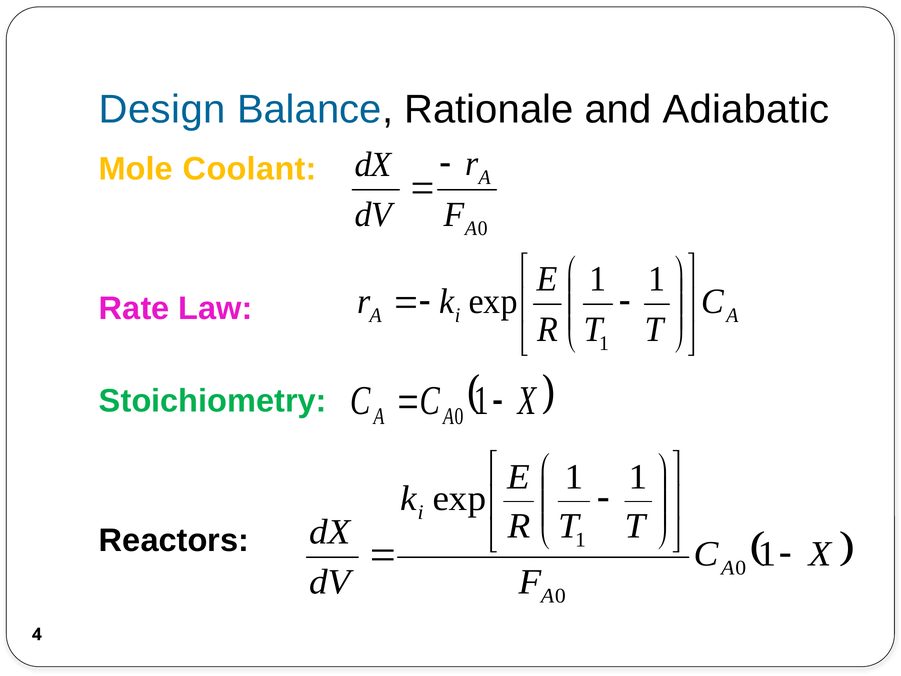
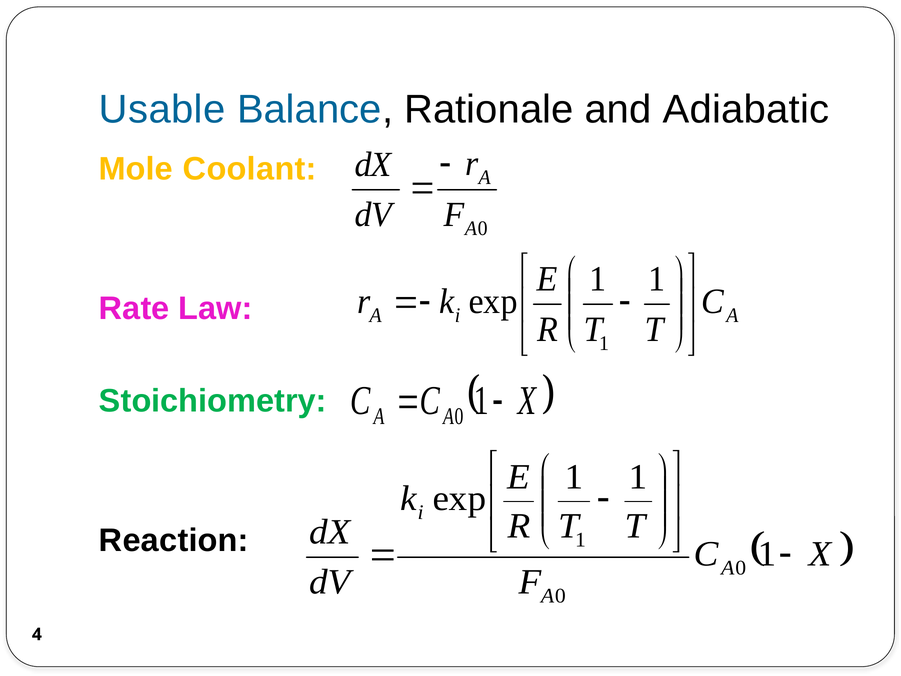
Design: Design -> Usable
Reactors: Reactors -> Reaction
